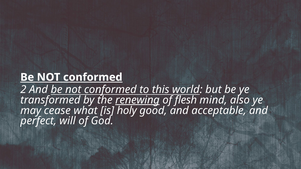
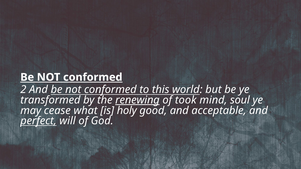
flesh: flesh -> took
also: also -> soul
perfect underline: none -> present
